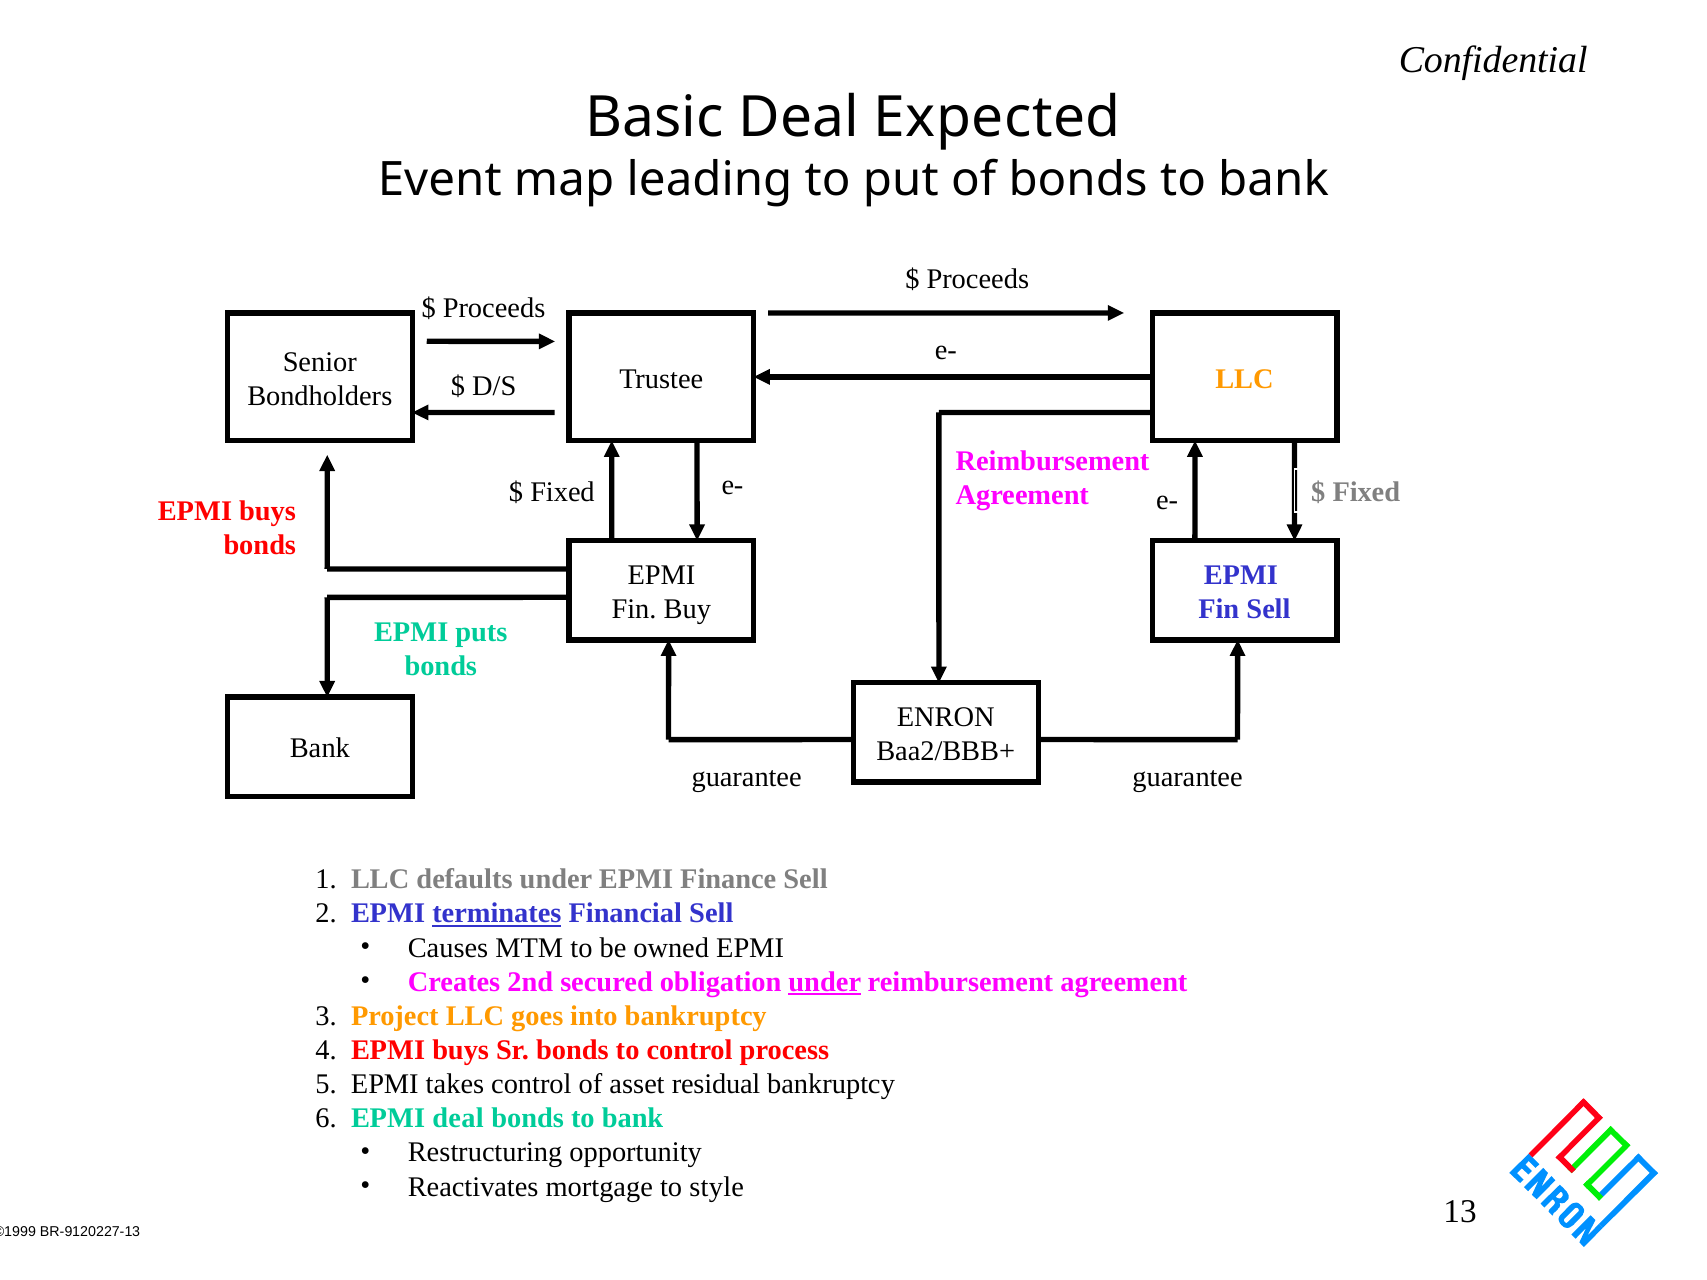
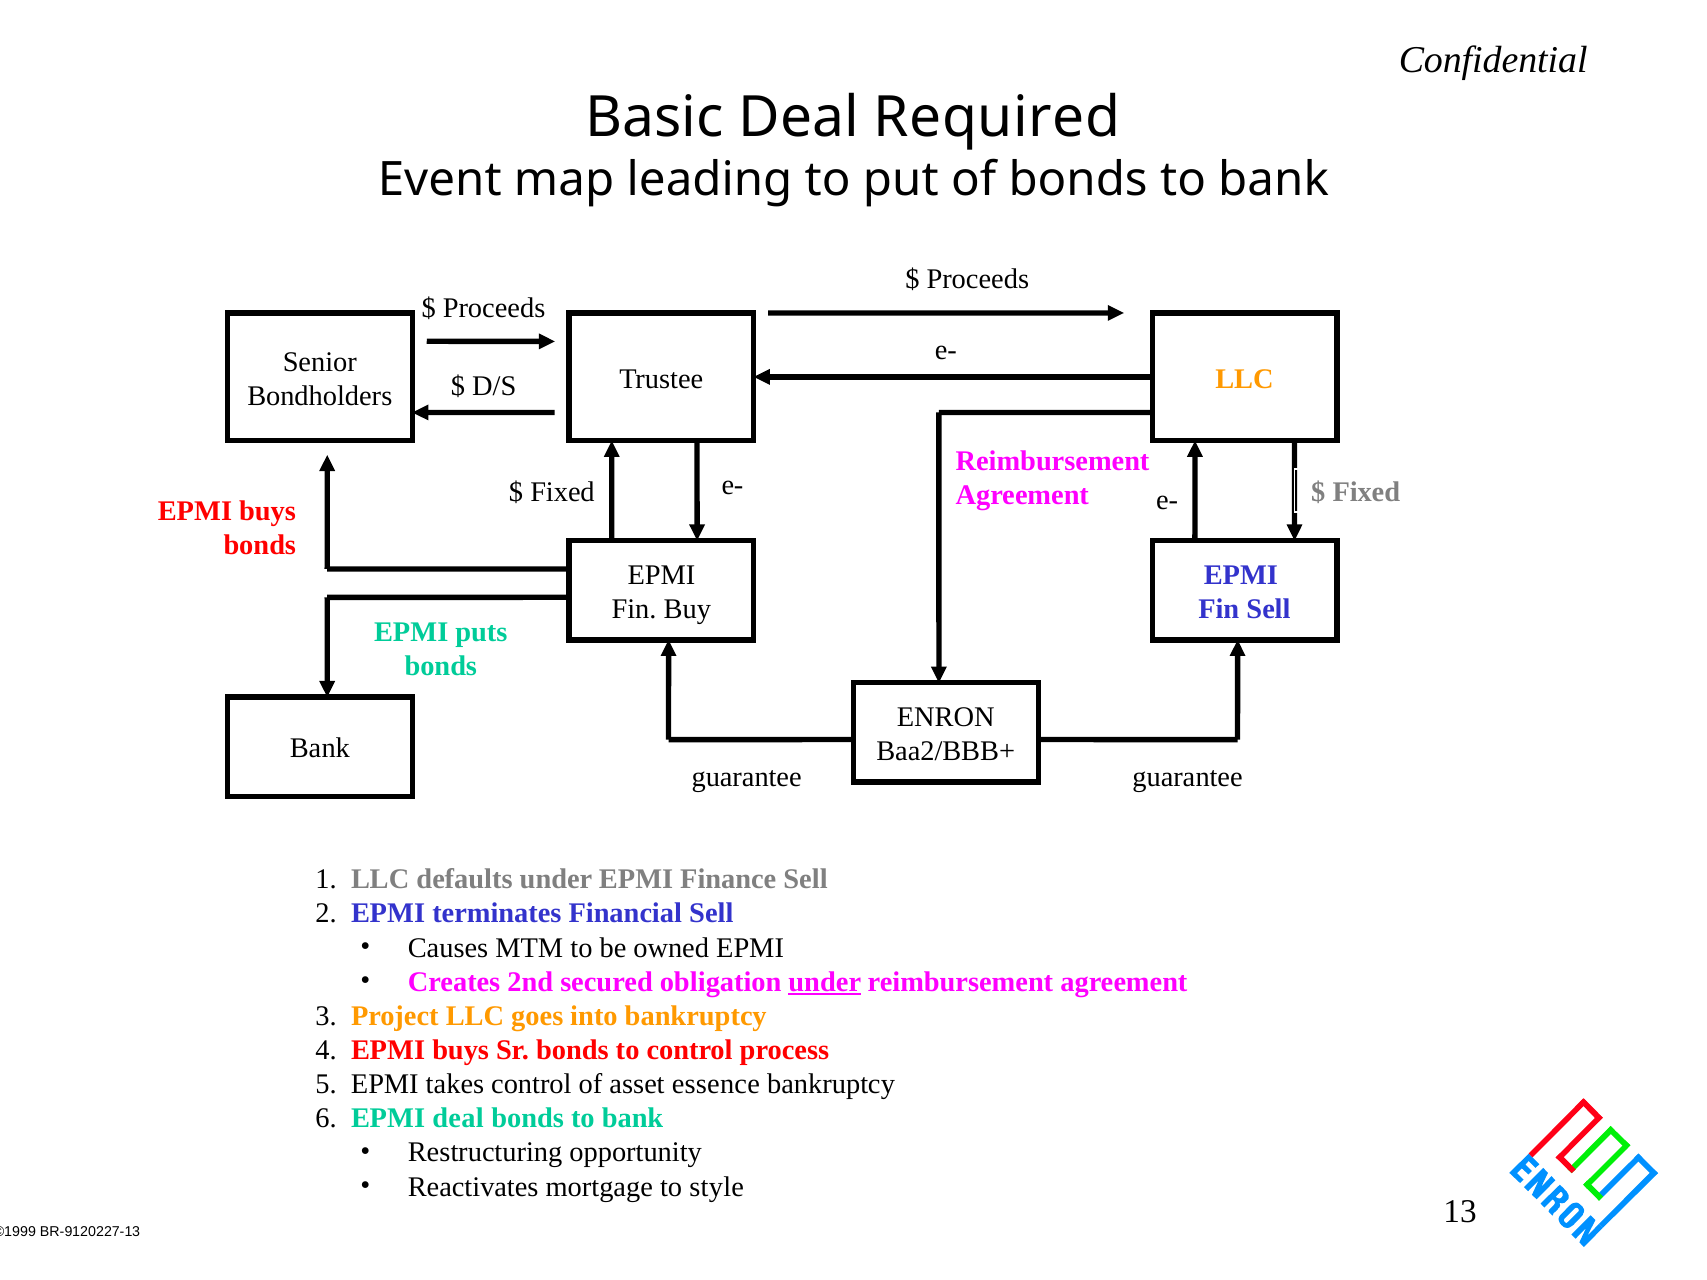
Expected: Expected -> Required
terminates underline: present -> none
residual: residual -> essence
